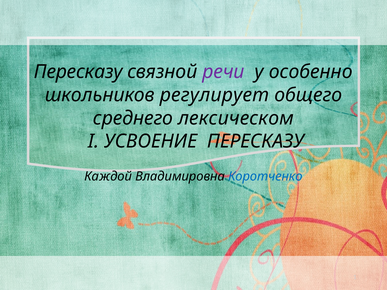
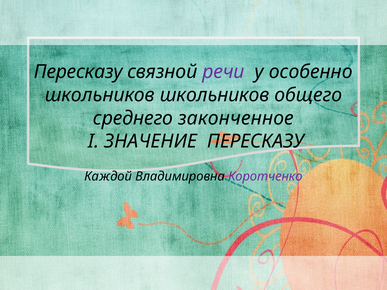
школьников регулирует: регулирует -> школьников
лексическом: лексическом -> законченное
УСВОЕНИЕ: УСВОЕНИЕ -> ЗНАЧЕНИЕ
Коротченко colour: blue -> purple
